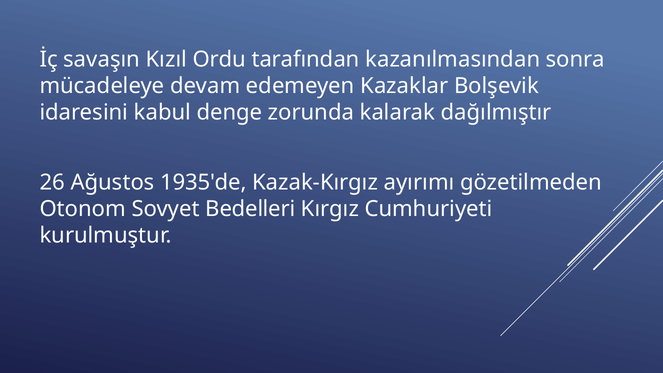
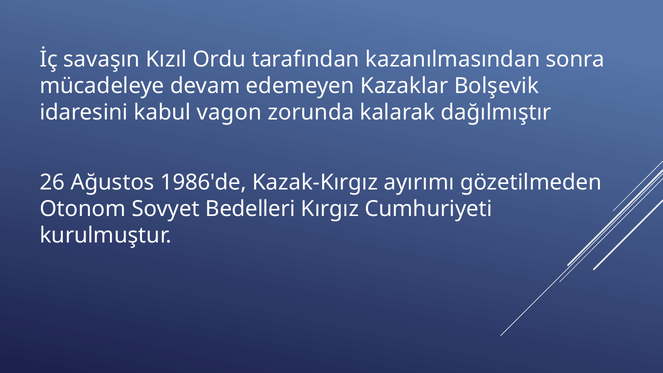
denge: denge -> vagon
1935'de: 1935'de -> 1986'de
